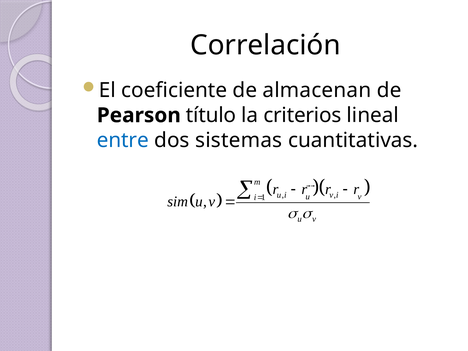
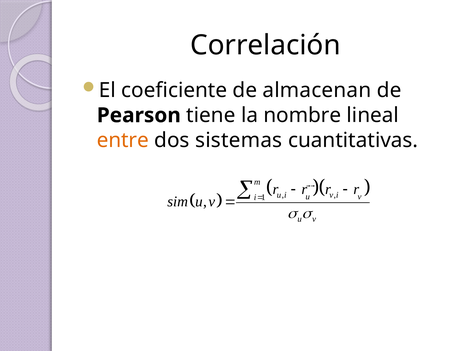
título: título -> tiene
criterios: criterios -> nombre
entre colour: blue -> orange
